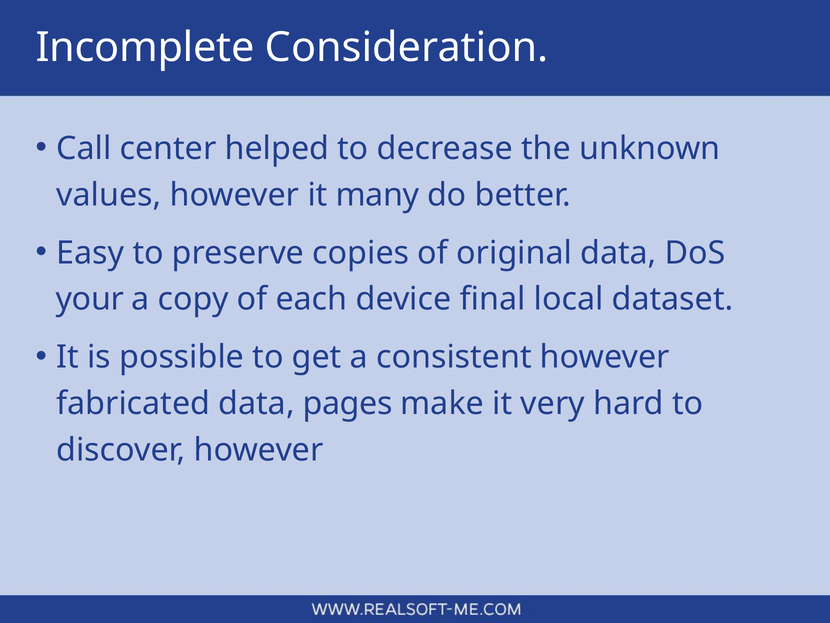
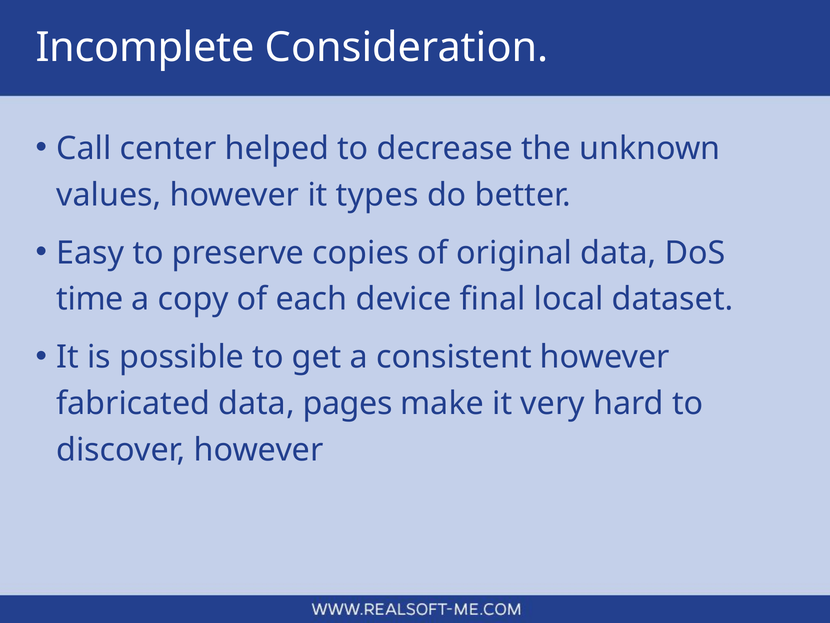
many: many -> types
your: your -> time
